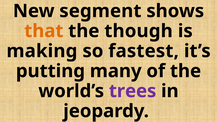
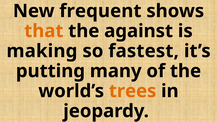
segment: segment -> frequent
though: though -> against
trees colour: purple -> orange
